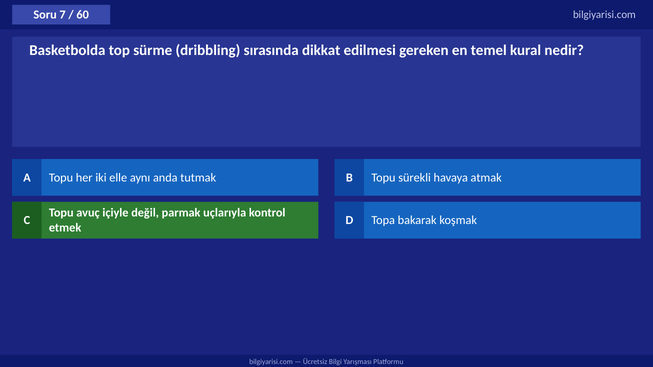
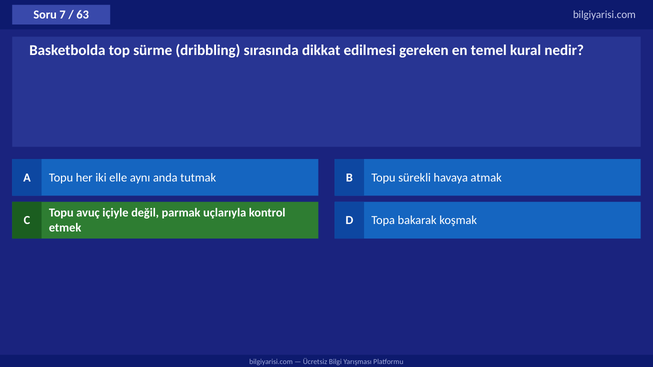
60: 60 -> 63
